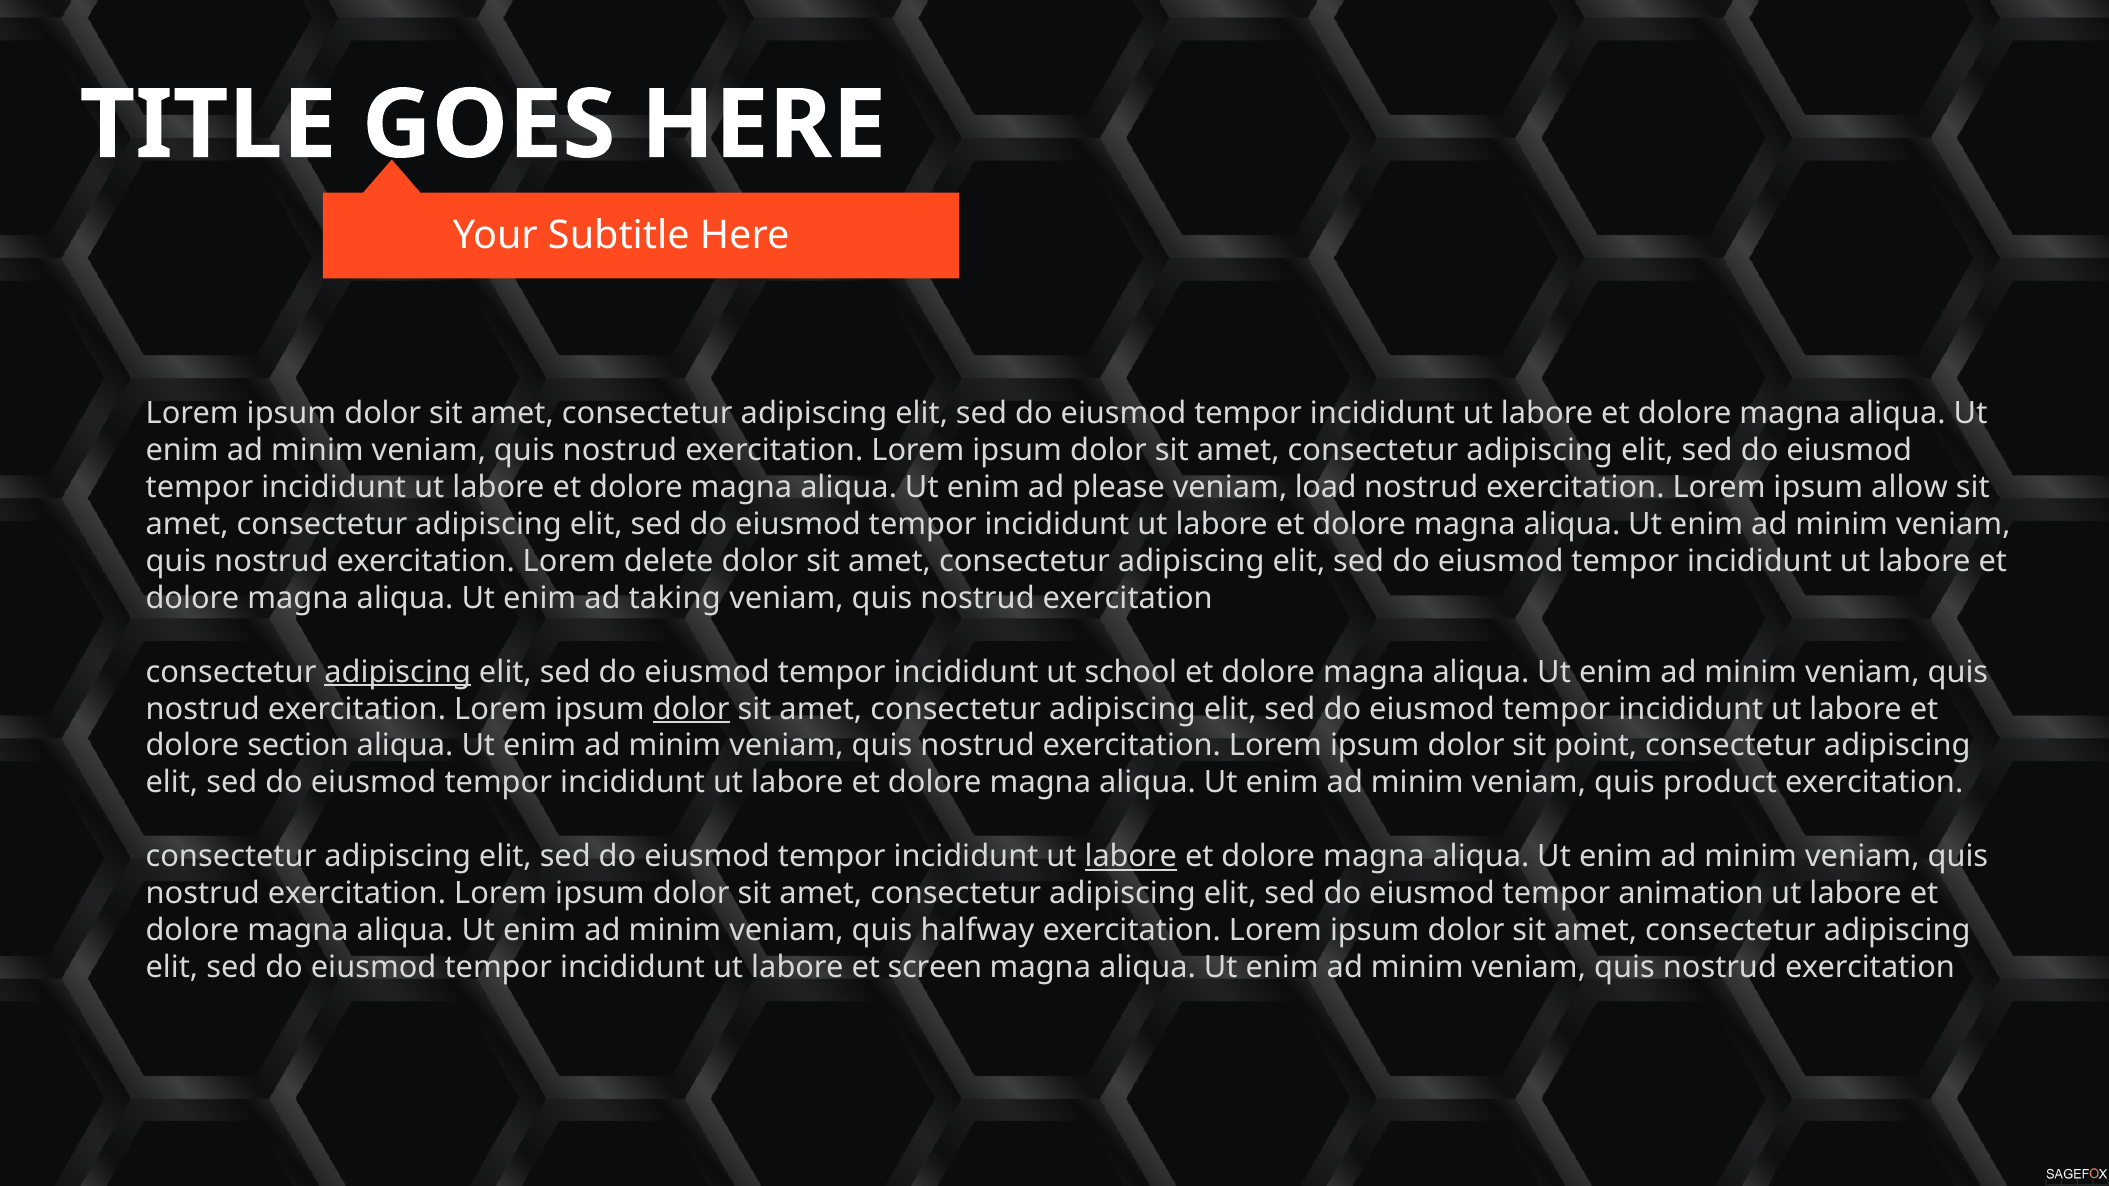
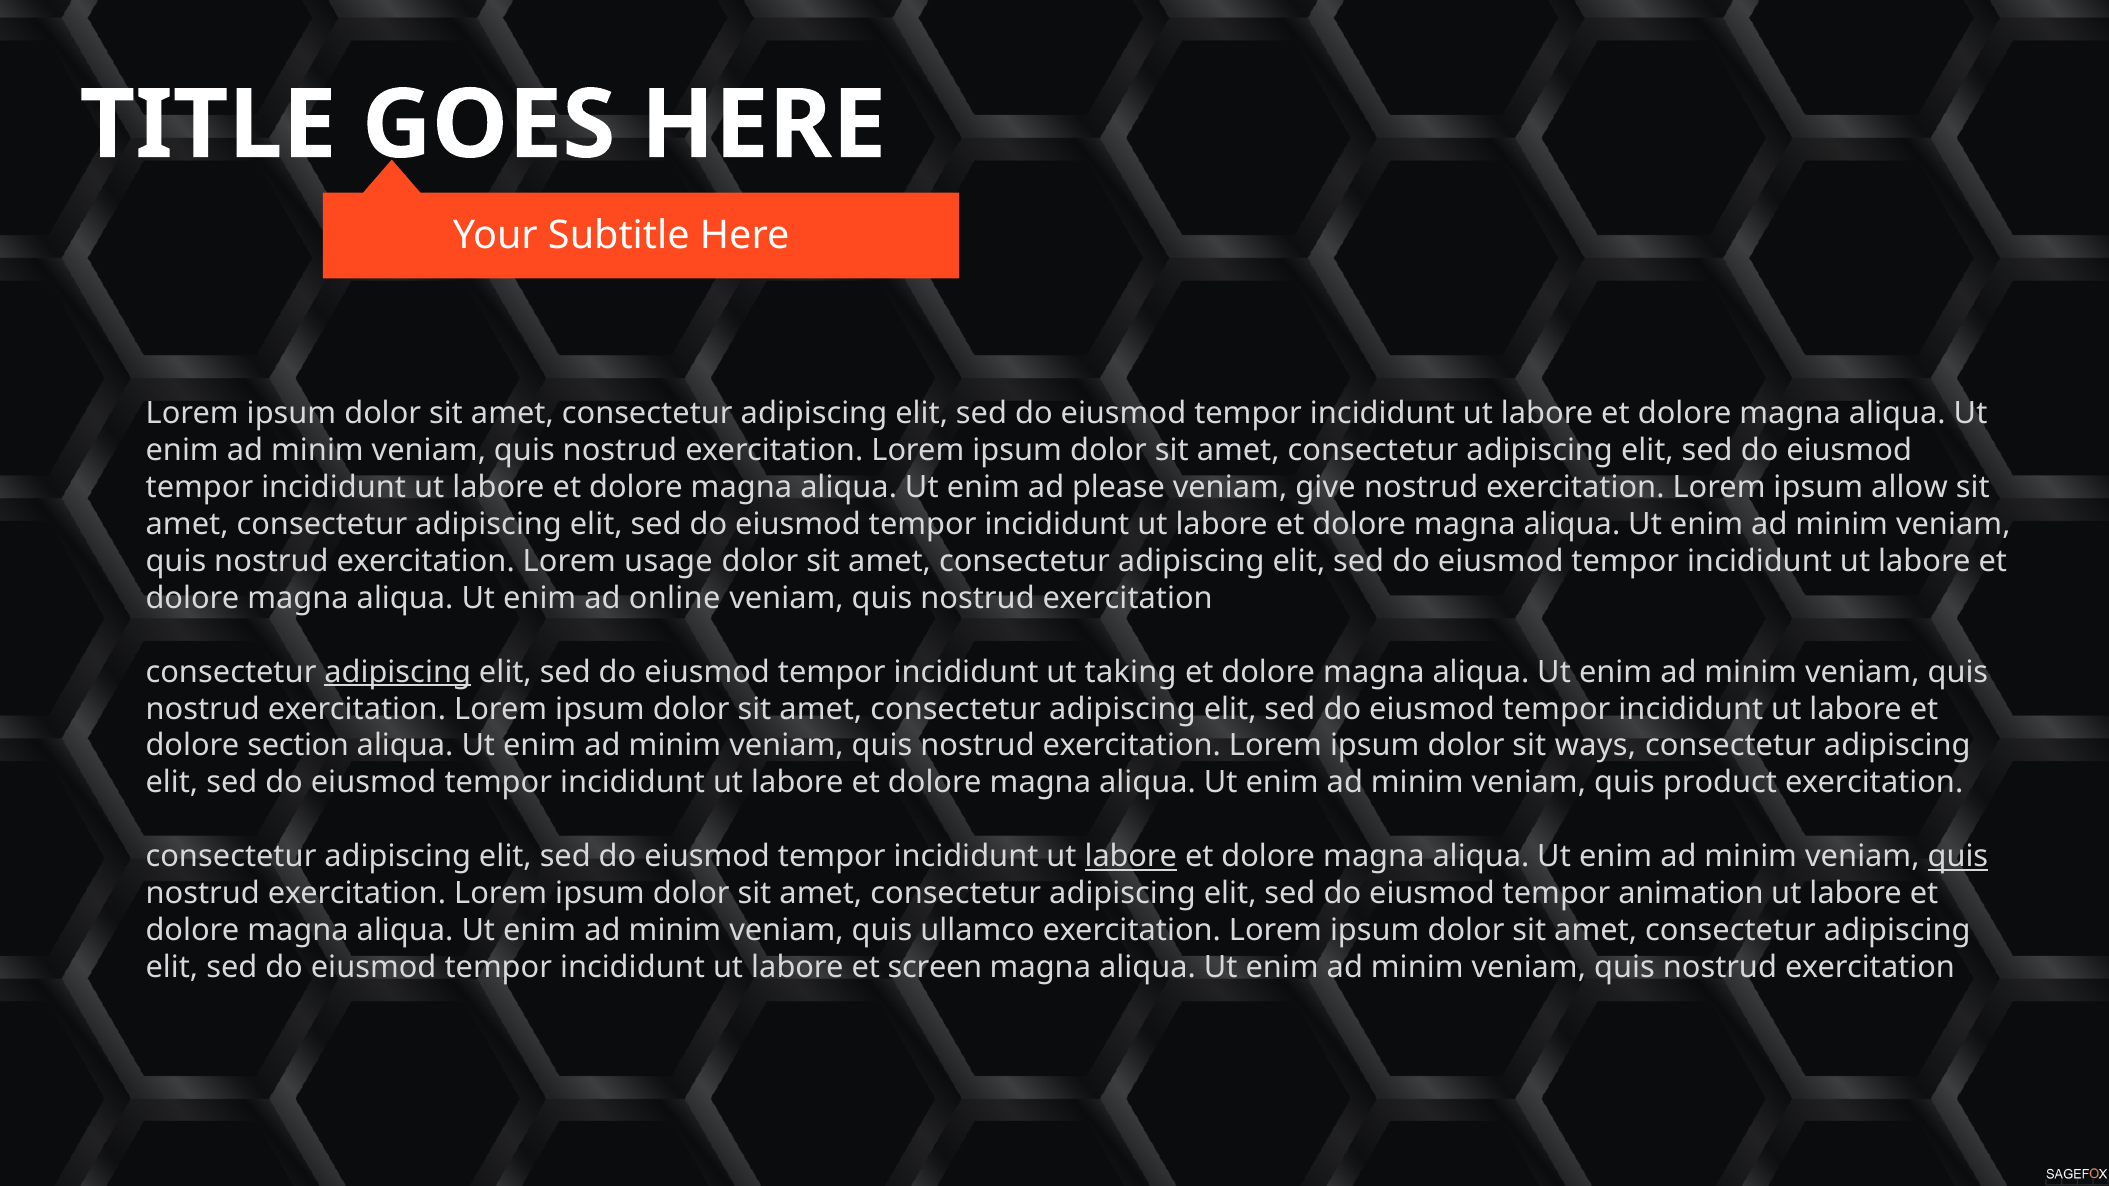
load: load -> give
delete: delete -> usage
taking: taking -> online
school: school -> taking
dolor at (691, 709) underline: present -> none
point: point -> ways
quis at (1958, 857) underline: none -> present
halfway: halfway -> ullamco
